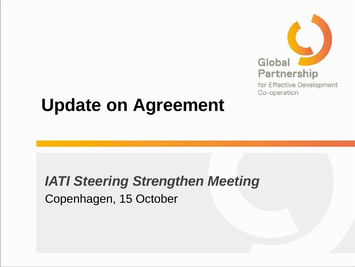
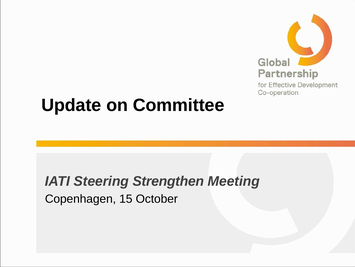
Agreement: Agreement -> Committee
